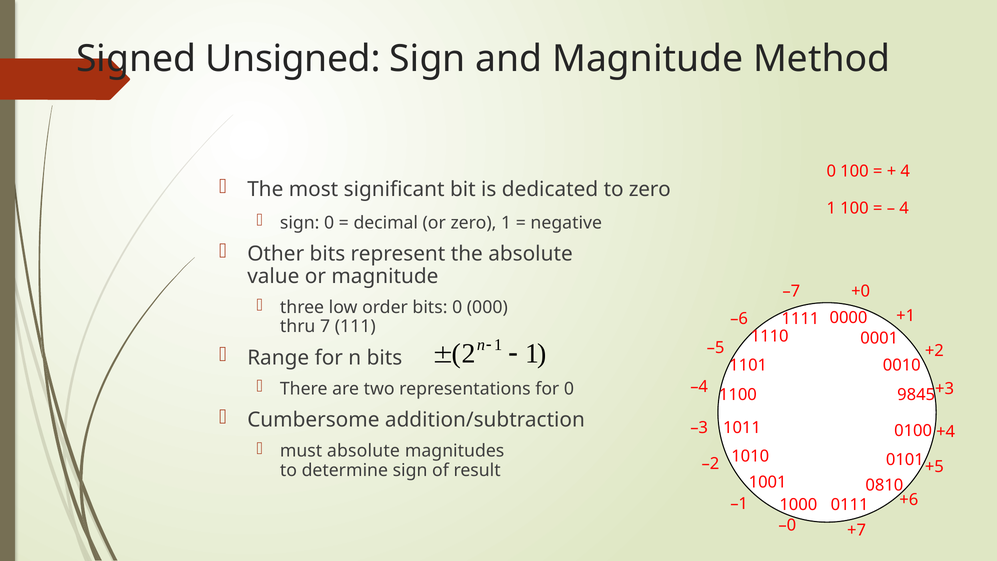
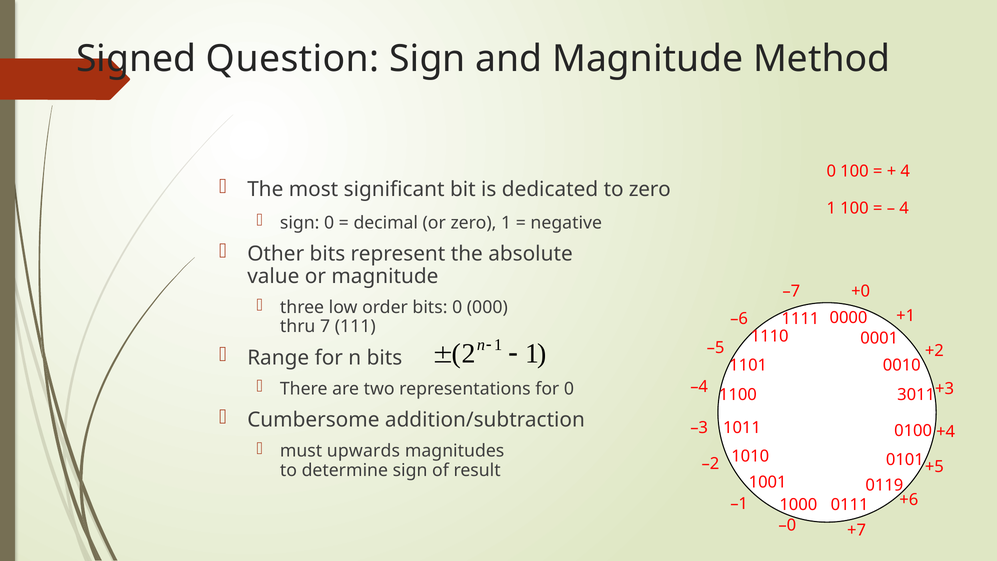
Unsigned: Unsigned -> Question
9845: 9845 -> 3011
must absolute: absolute -> upwards
0810: 0810 -> 0119
